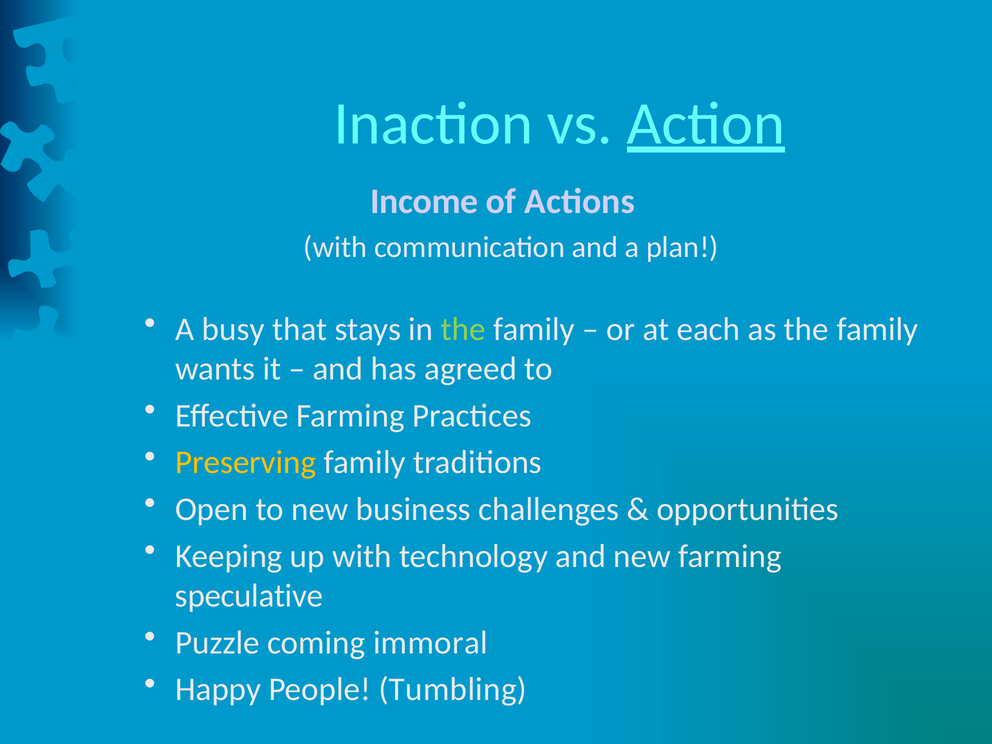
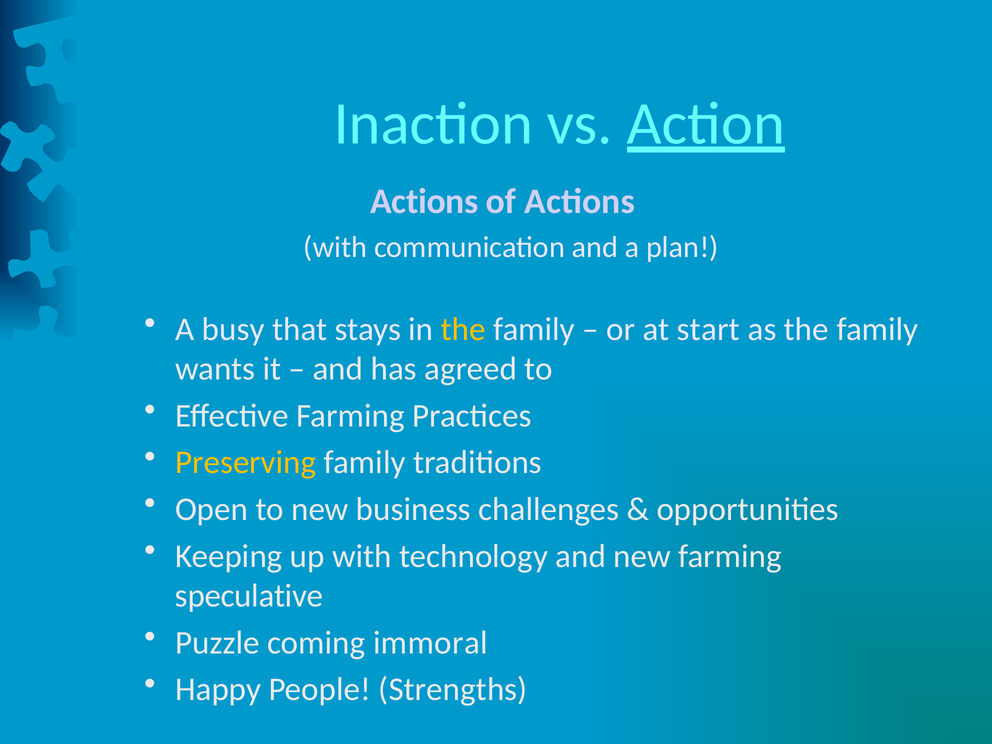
Income at (424, 202): Income -> Actions
the at (463, 329) colour: light green -> yellow
each: each -> start
Tumbling: Tumbling -> Strengths
